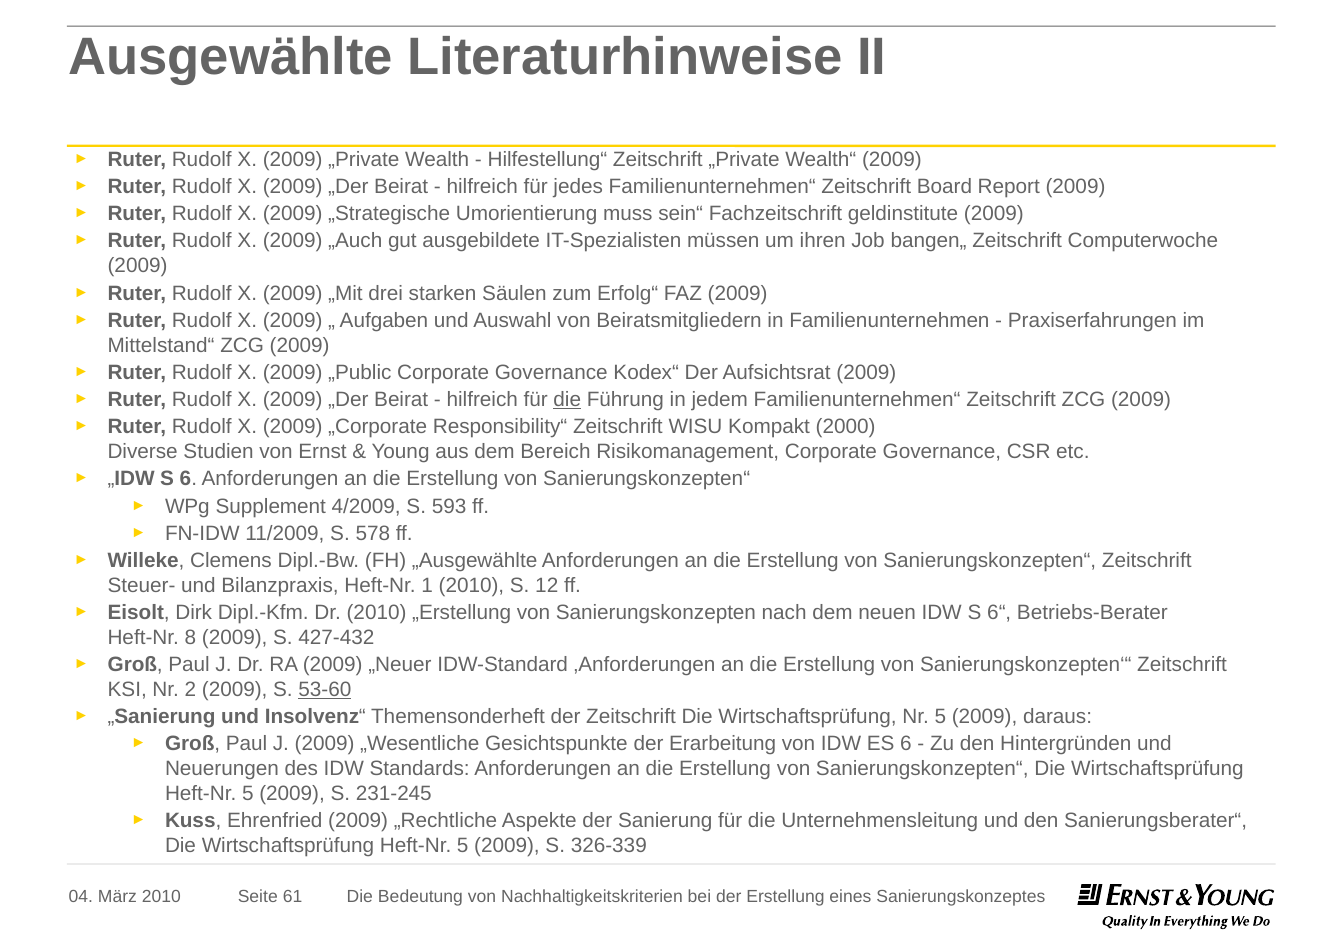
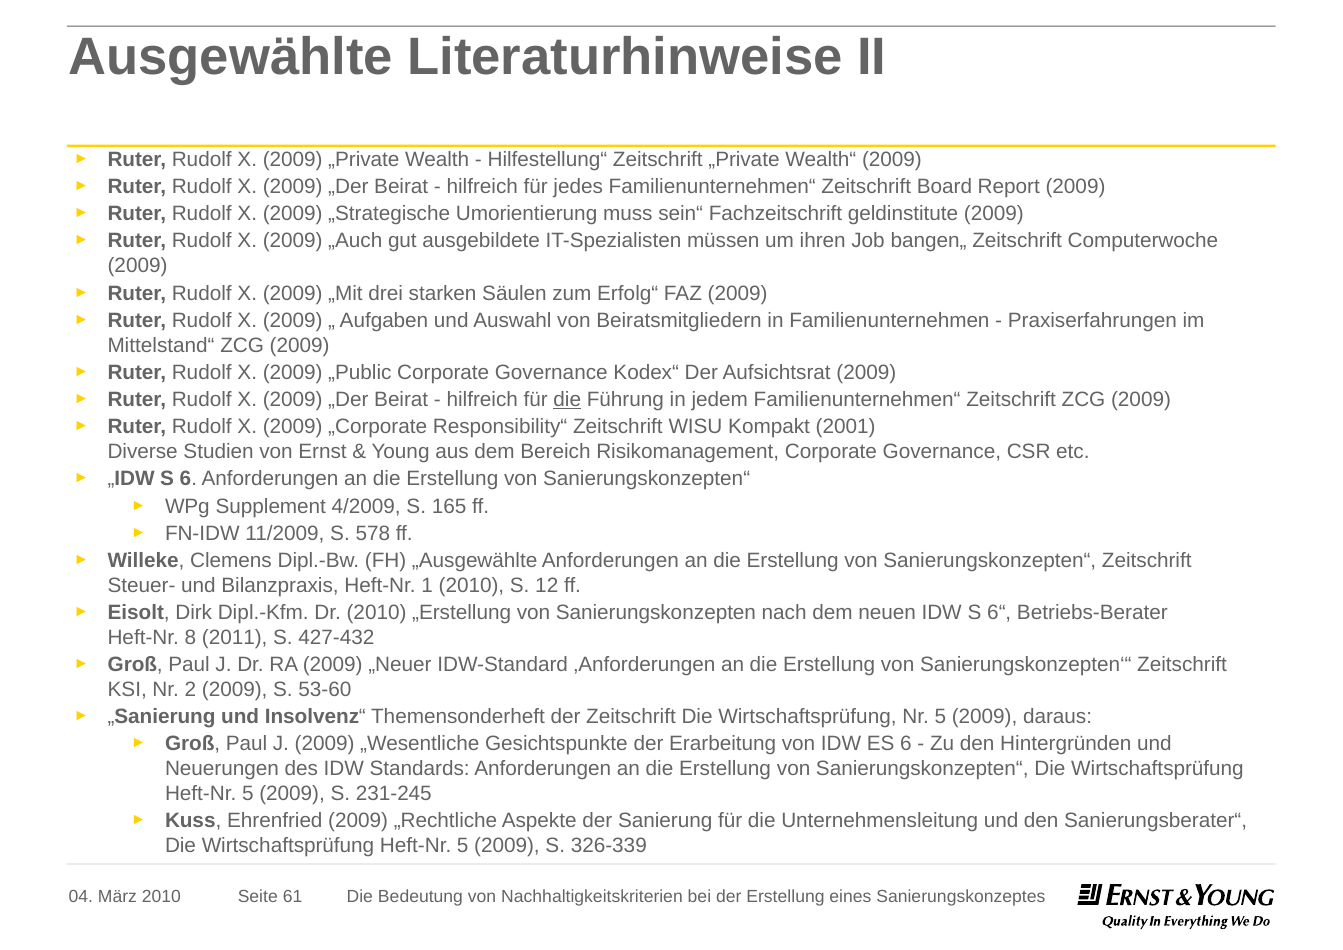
2000: 2000 -> 2001
593: 593 -> 165
8 2009: 2009 -> 2011
53-60 underline: present -> none
